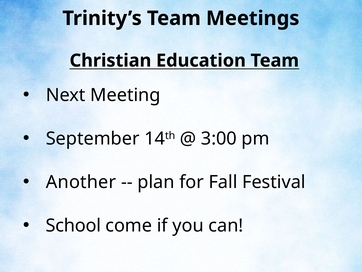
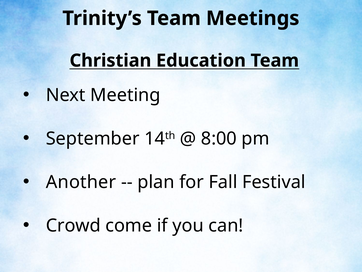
3:00: 3:00 -> 8:00
School: School -> Crowd
